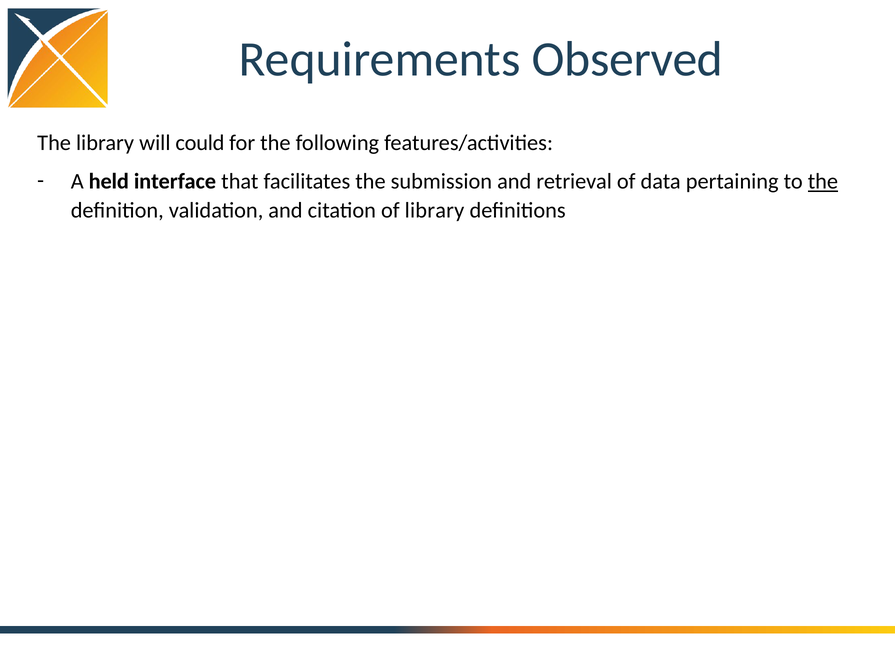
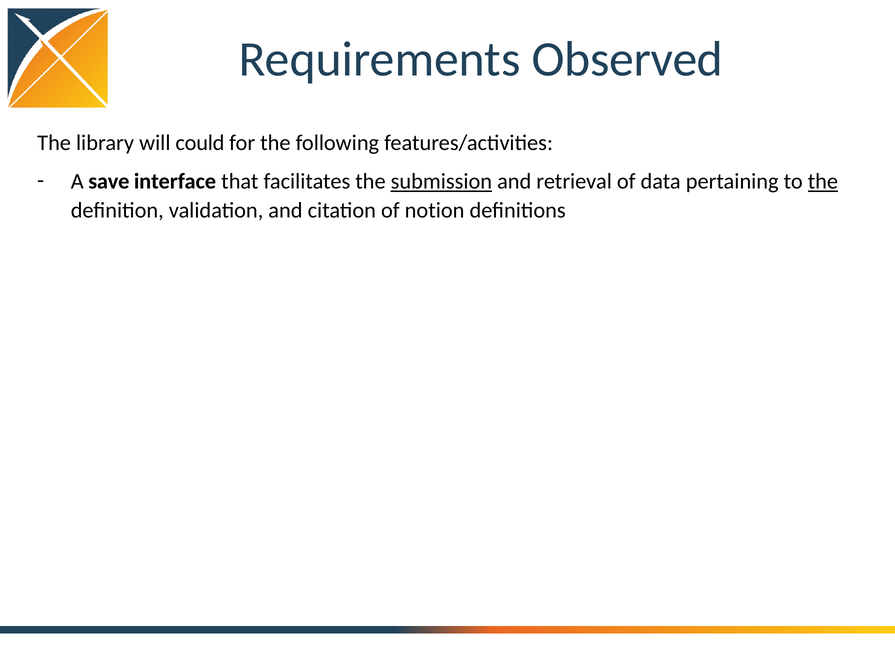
held: held -> save
submission underline: none -> present
of library: library -> notion
